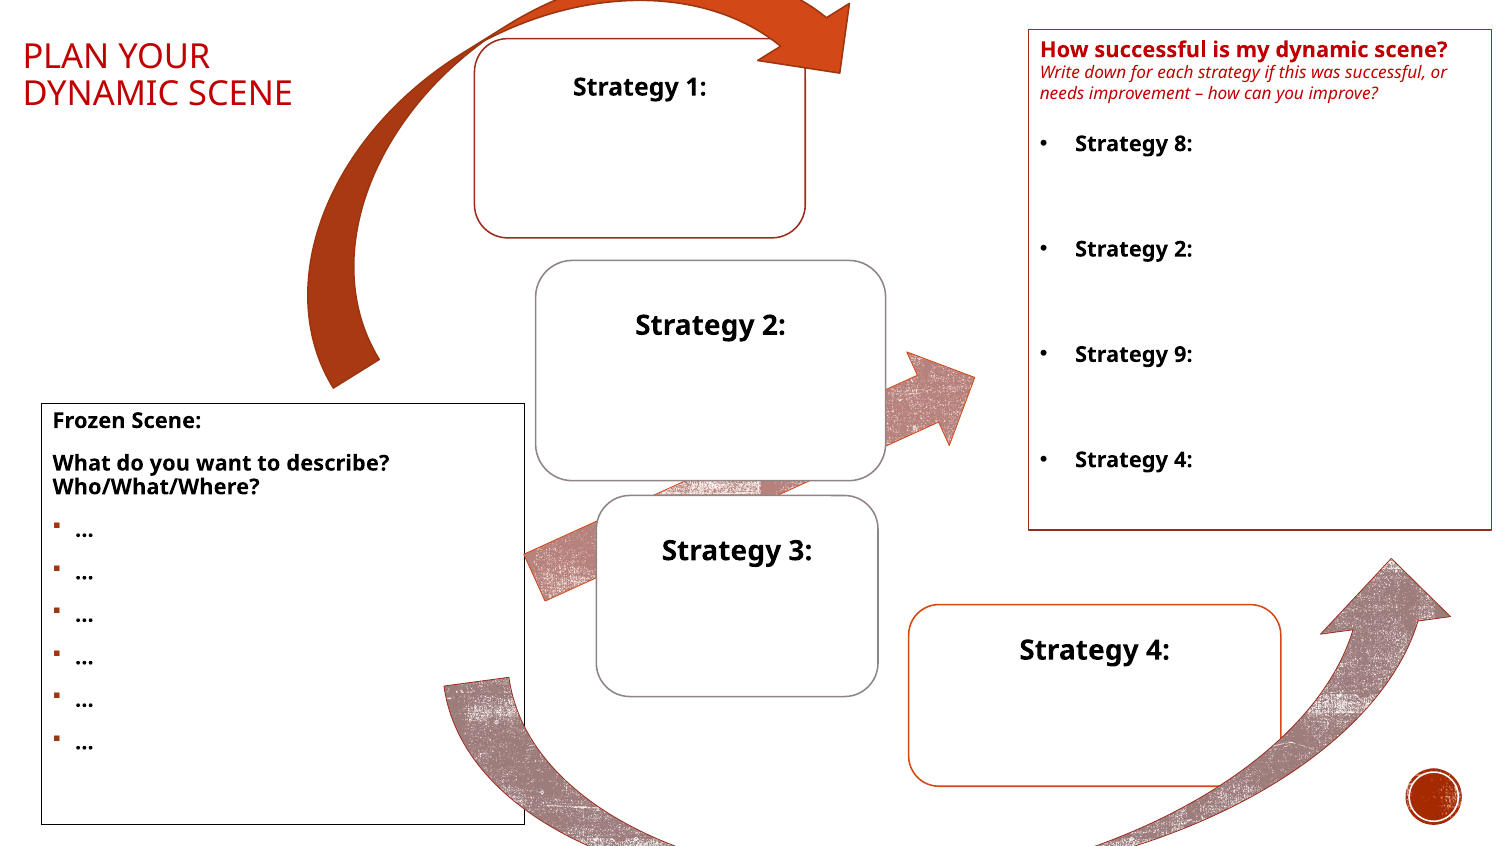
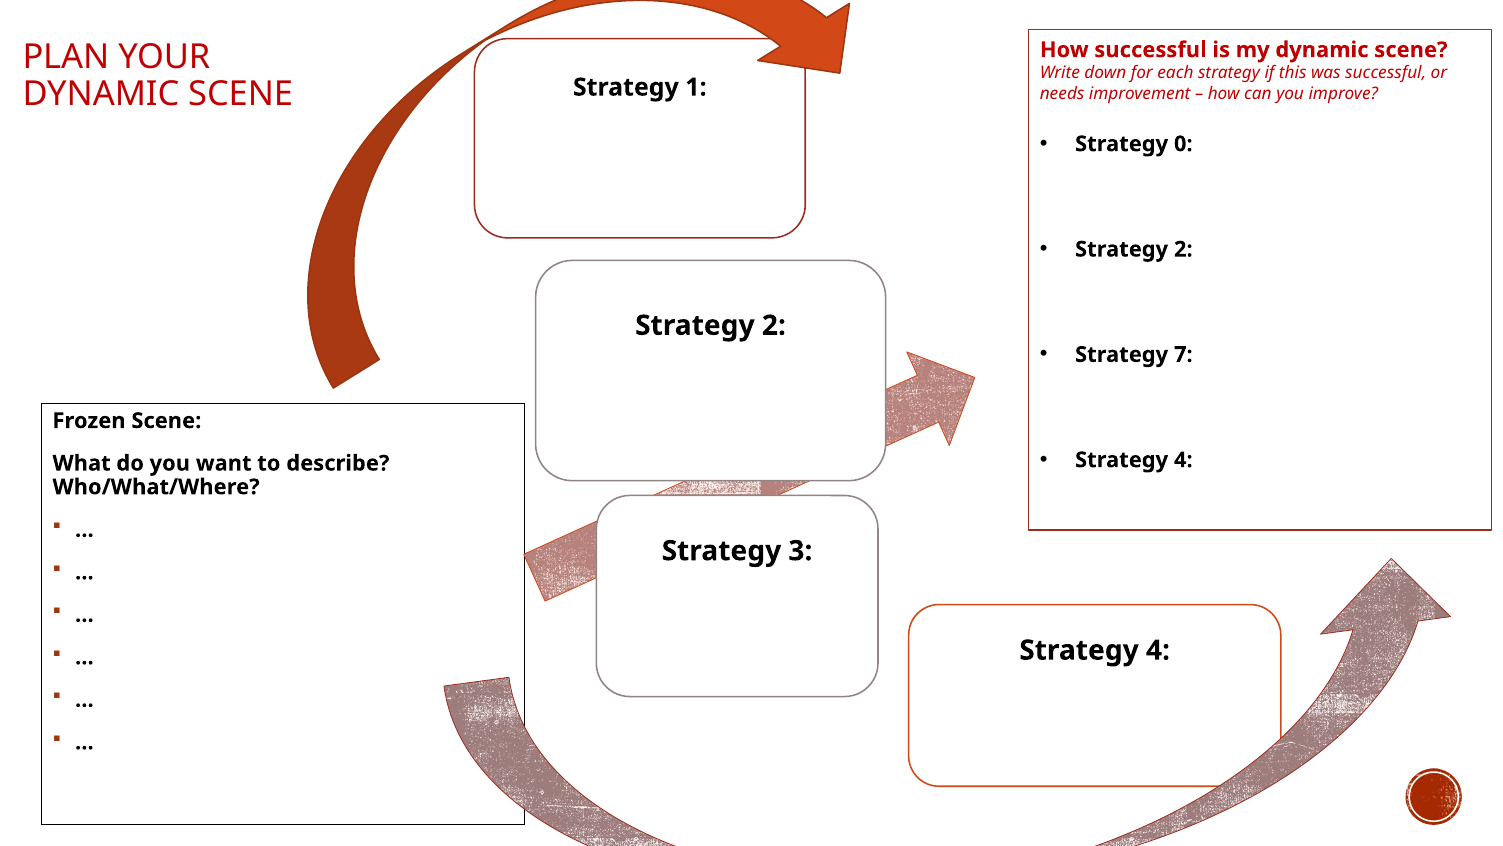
8: 8 -> 0
9: 9 -> 7
